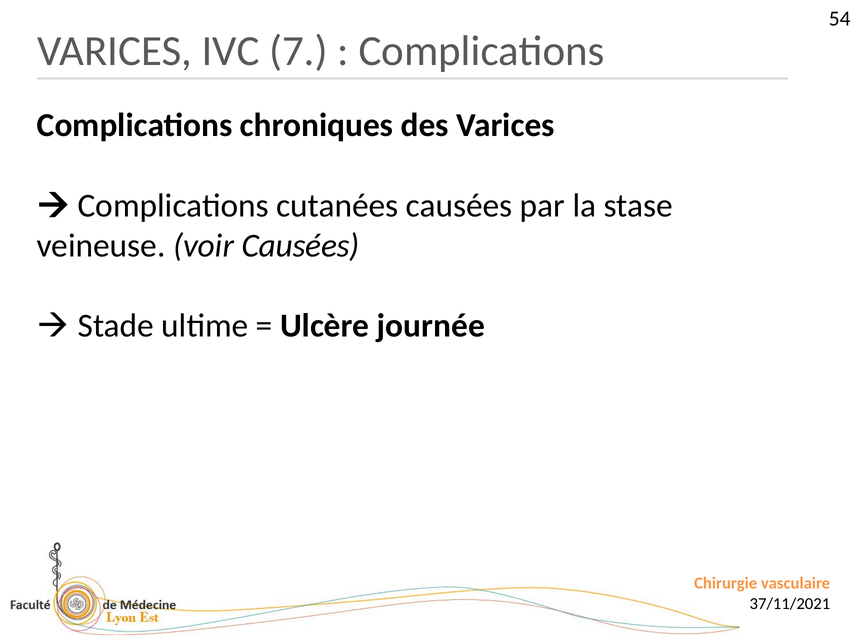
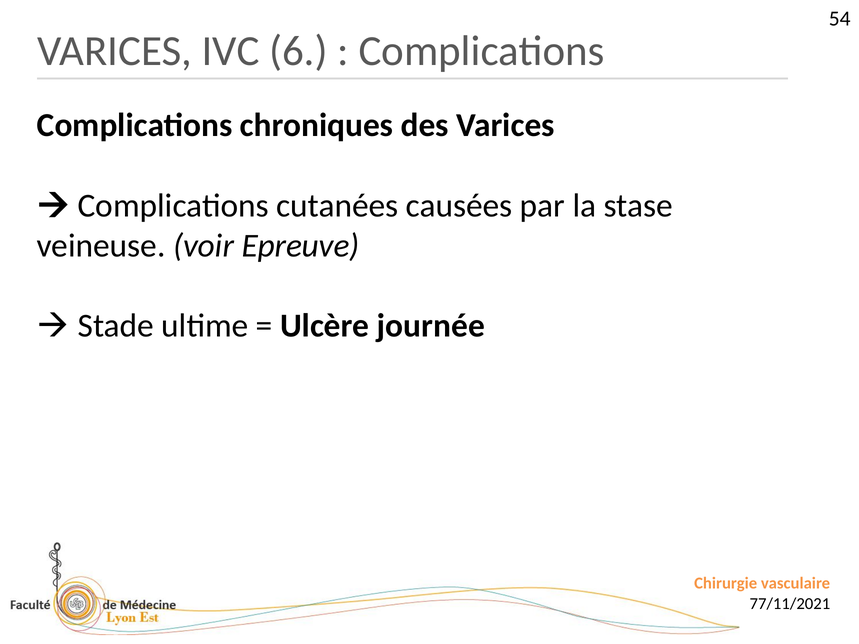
7: 7 -> 6
voir Causées: Causées -> Epreuve
37/11/2021: 37/11/2021 -> 77/11/2021
